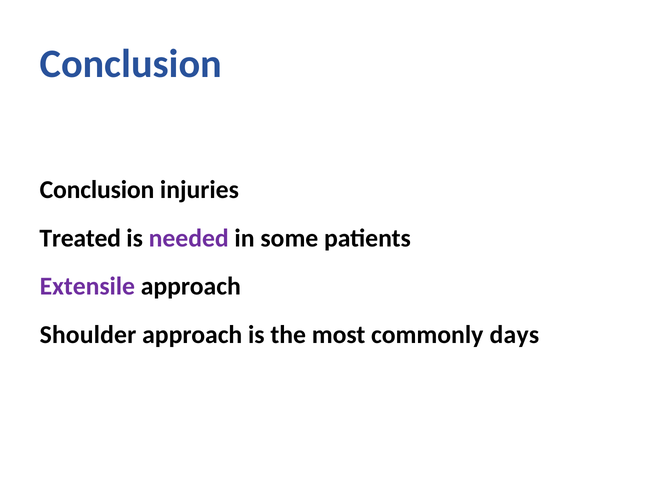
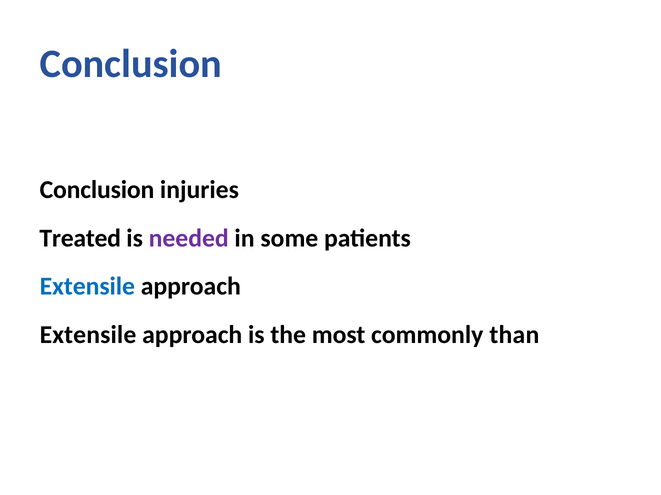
Extensile at (87, 287) colour: purple -> blue
Shoulder at (88, 335): Shoulder -> Extensile
days: days -> than
